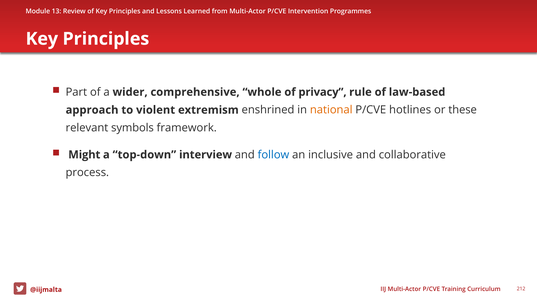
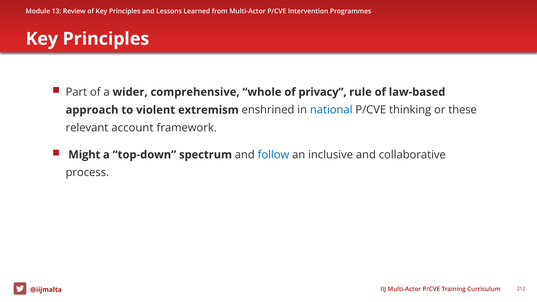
national colour: orange -> blue
hotlines: hotlines -> thinking
symbols: symbols -> account
interview: interview -> spectrum
